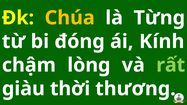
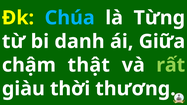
Chúa colour: yellow -> light blue
đóng: đóng -> danh
Kính: Kính -> Giữa
lòng: lòng -> thật
